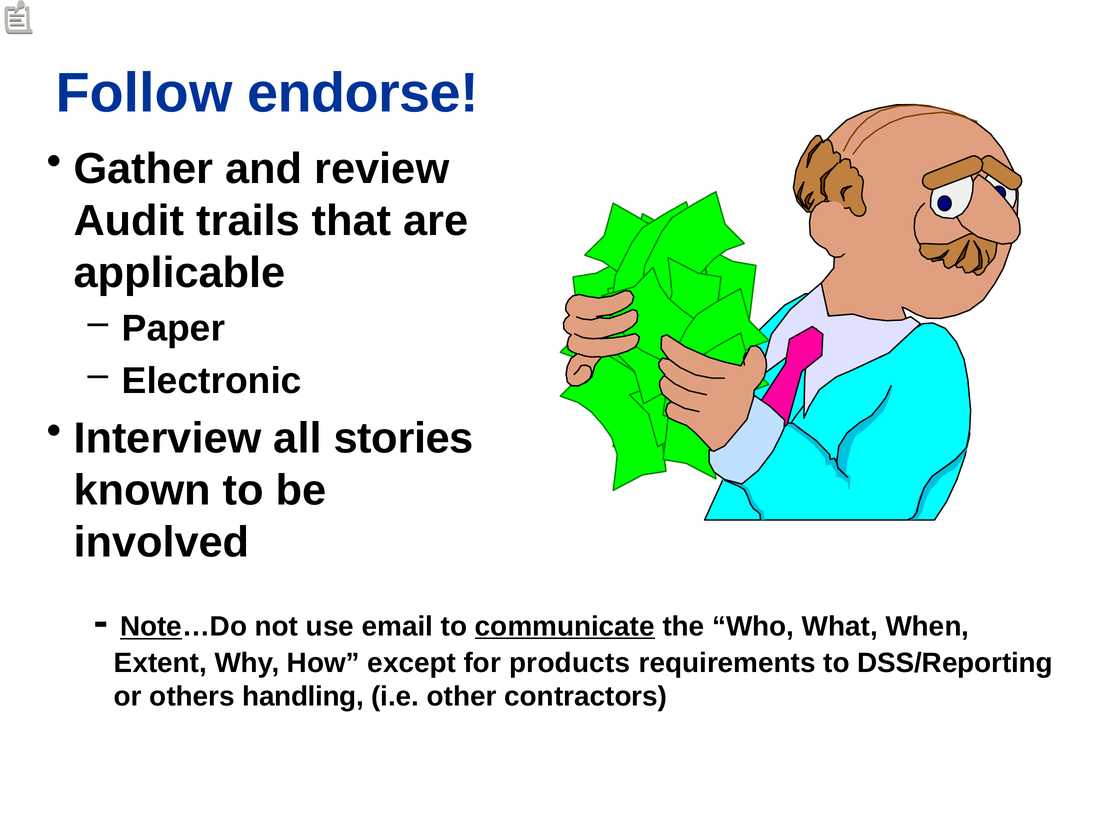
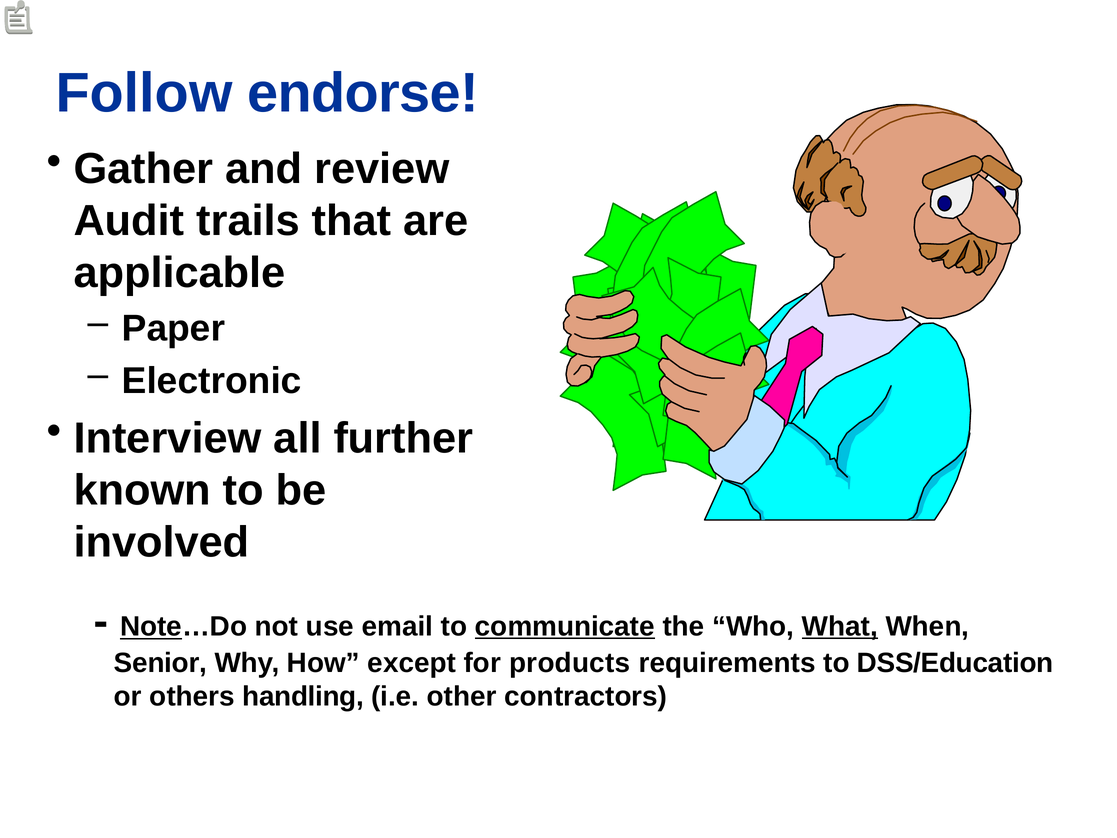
stories: stories -> further
What underline: none -> present
Extent: Extent -> Senior
DSS/Reporting: DSS/Reporting -> DSS/Education
